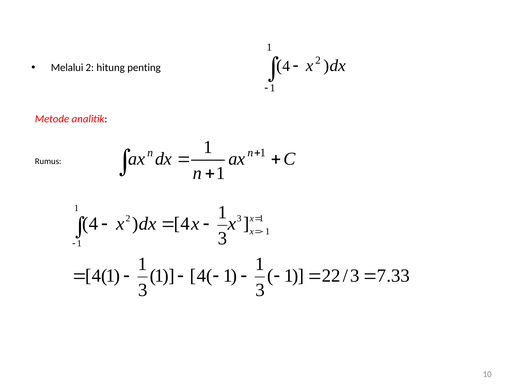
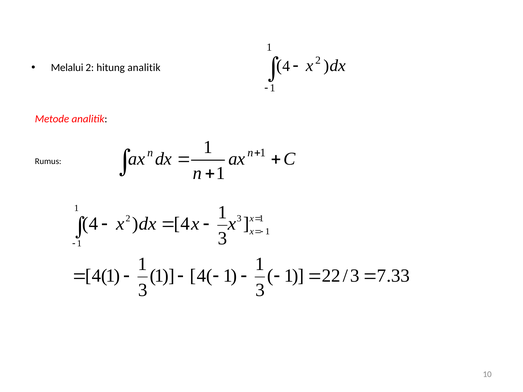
hitung penting: penting -> analitik
